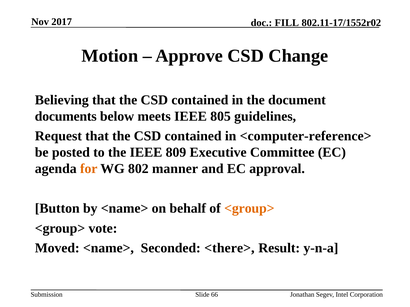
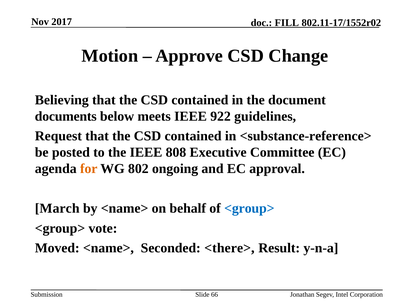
805: 805 -> 922
<computer-reference>: <computer-reference> -> <substance-reference>
809: 809 -> 808
manner: manner -> ongoing
Button: Button -> March
<group> at (249, 209) colour: orange -> blue
